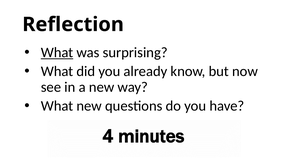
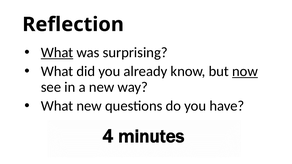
now underline: none -> present
